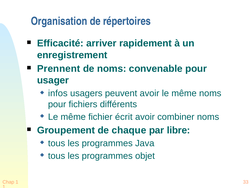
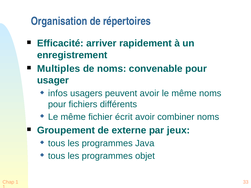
Prennent: Prennent -> Multiples
chaque: chaque -> externe
libre: libre -> jeux
